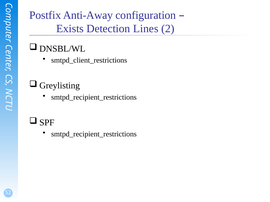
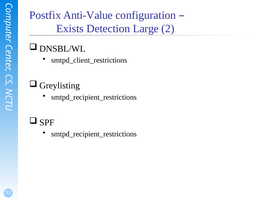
Anti-Away: Anti-Away -> Anti-Value
Lines: Lines -> Large
